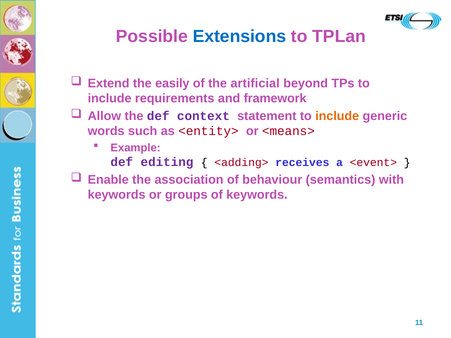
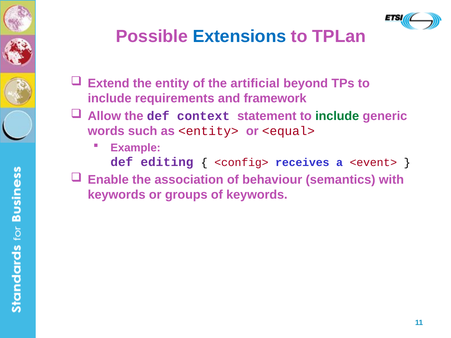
easily: easily -> entity
include at (337, 116) colour: orange -> green
<means>: <means> -> <equal>
<adding>: <adding> -> <config>
